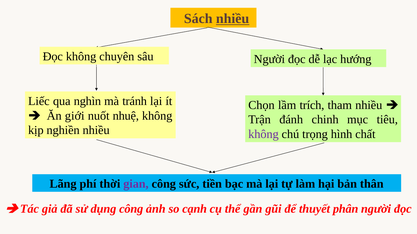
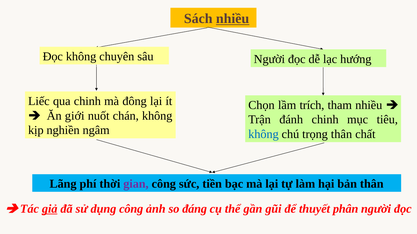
qua nghìn: nghìn -> chinh
tránh: tránh -> đông
nhuệ: nhuệ -> chán
nghiền nhiều: nhiều -> ngâm
không at (263, 135) colour: purple -> blue
trọng hình: hình -> thân
giả underline: none -> present
cạnh: cạnh -> đáng
